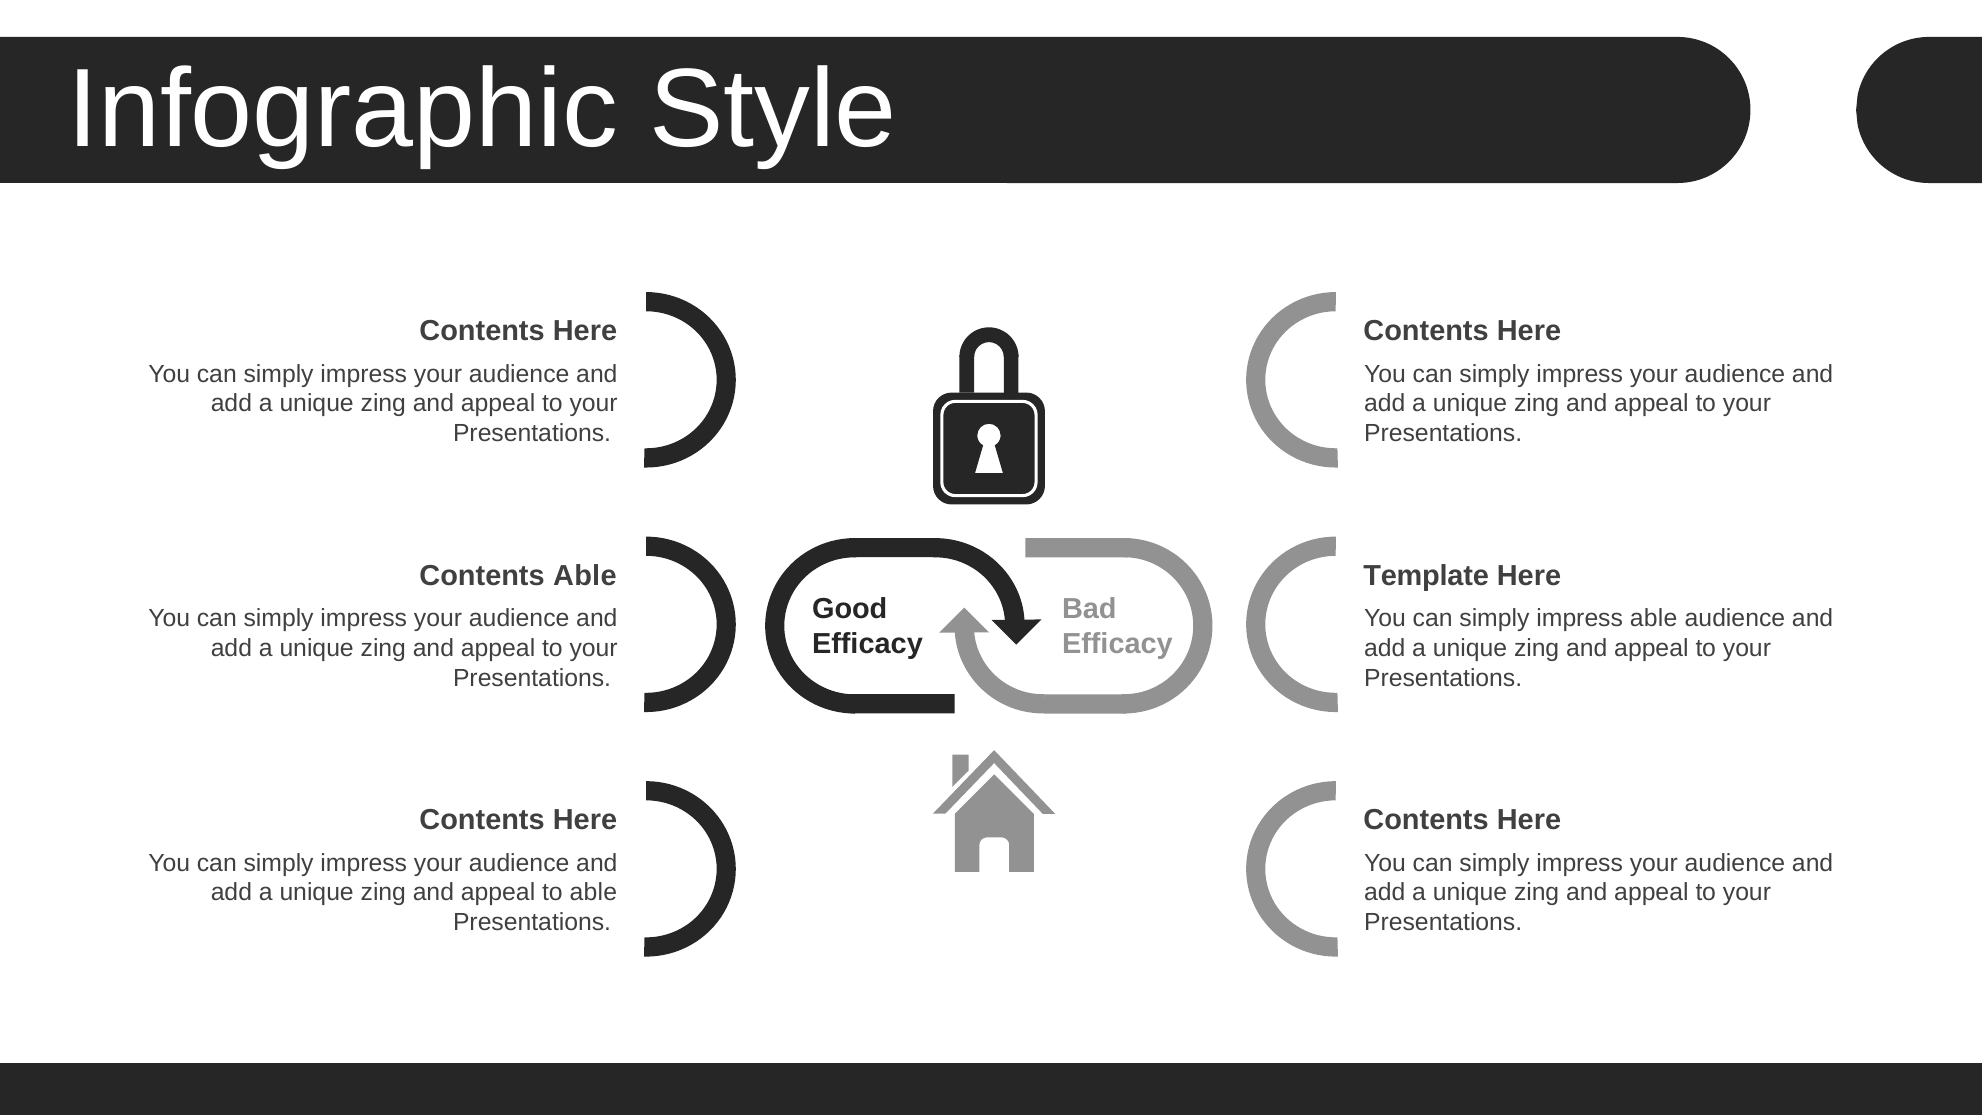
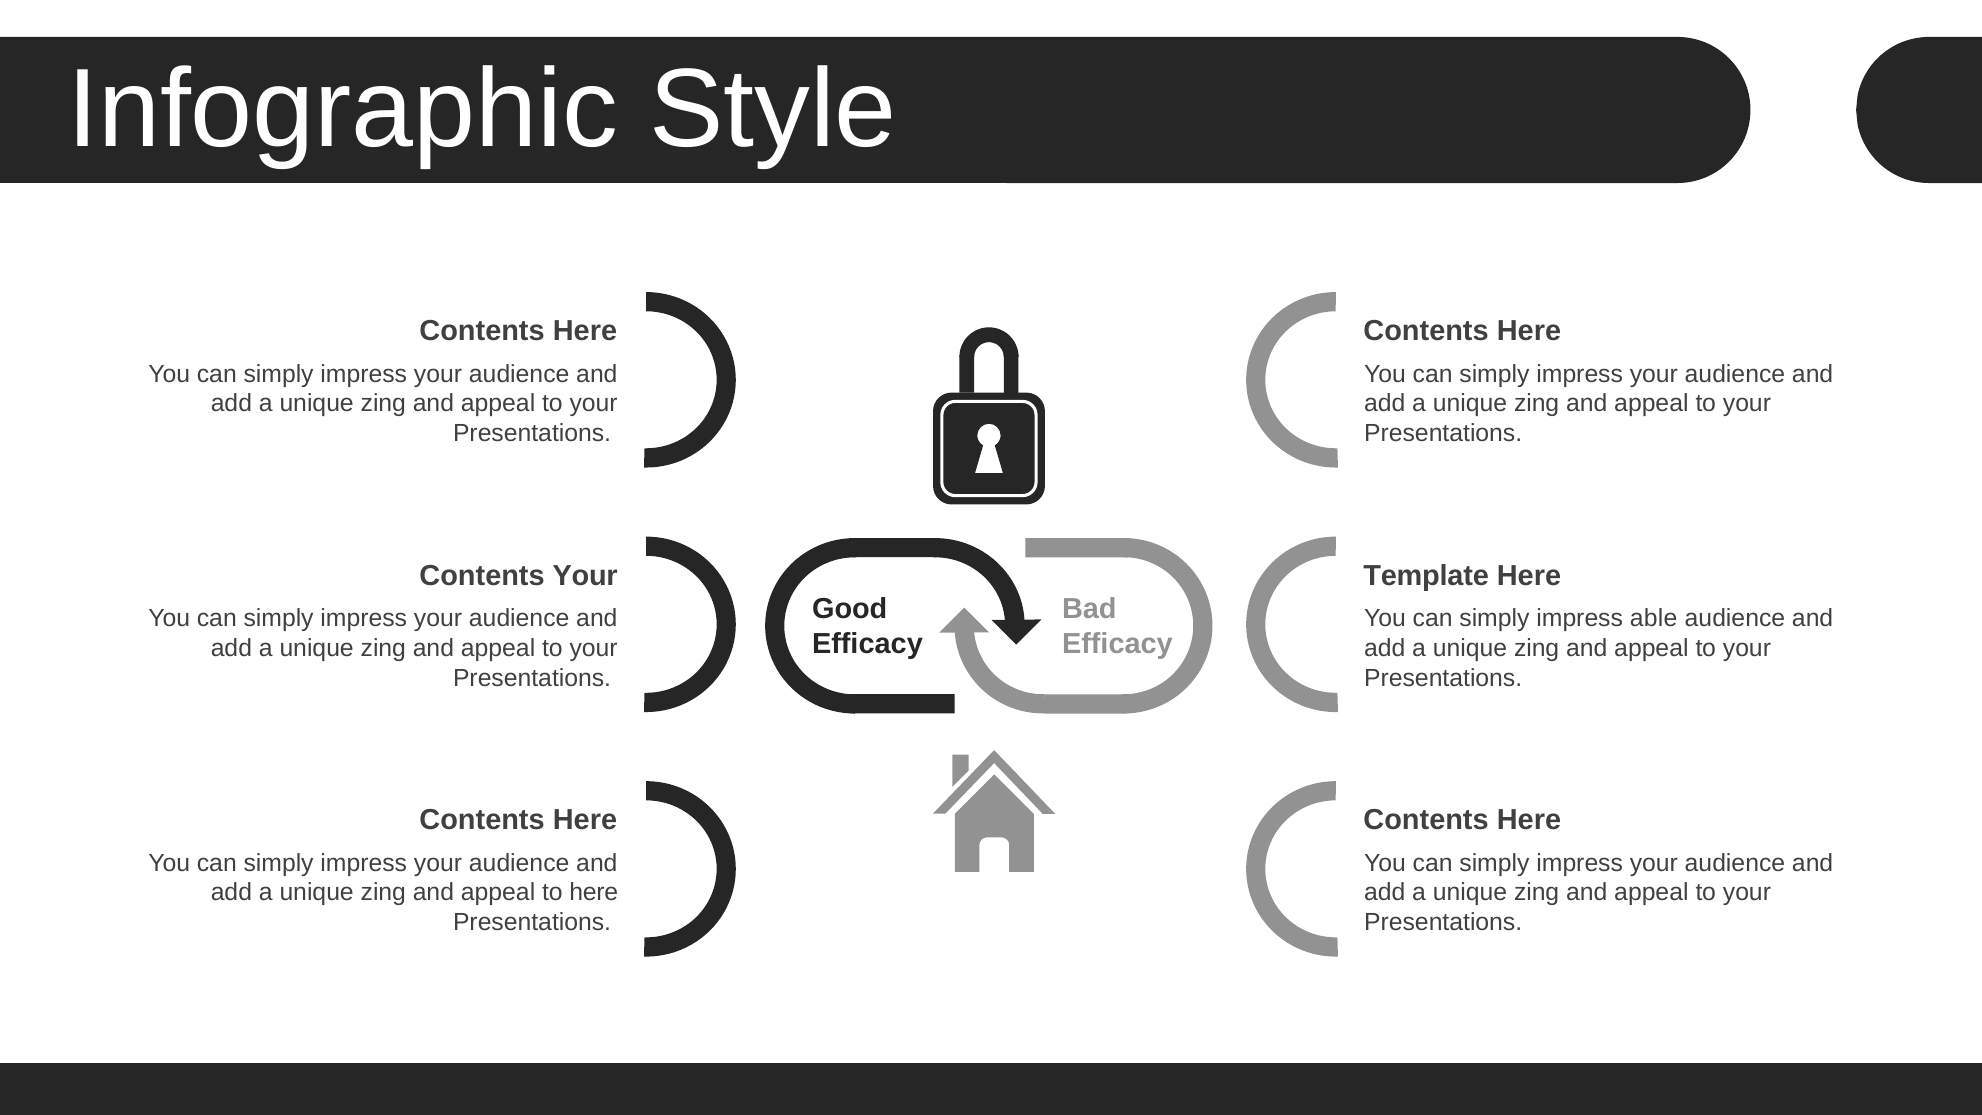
Contents Able: Able -> Your
to able: able -> here
